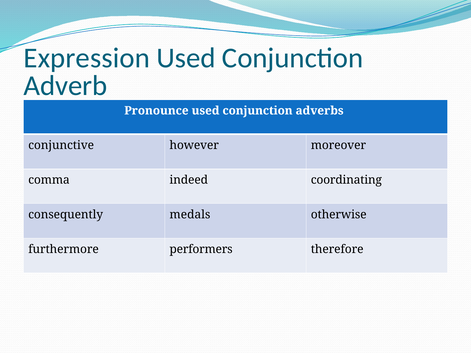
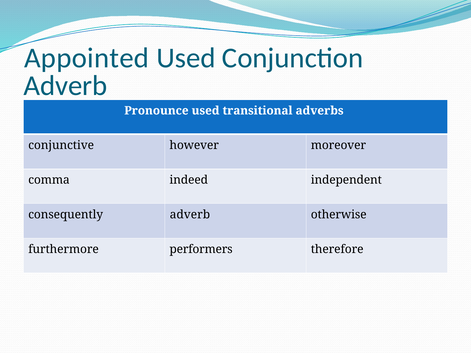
Expression: Expression -> Appointed
conjunction at (258, 111): conjunction -> transitional
coordinating: coordinating -> independent
consequently medals: medals -> adverb
